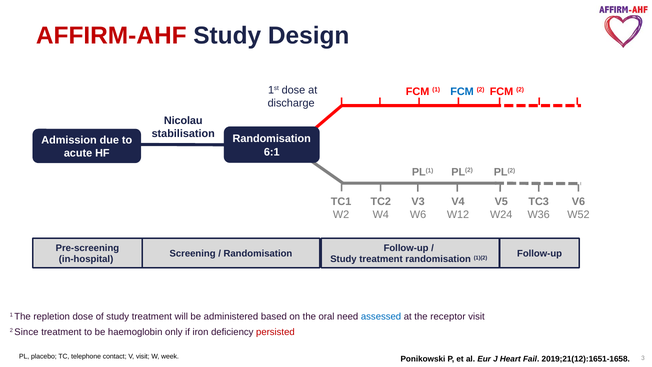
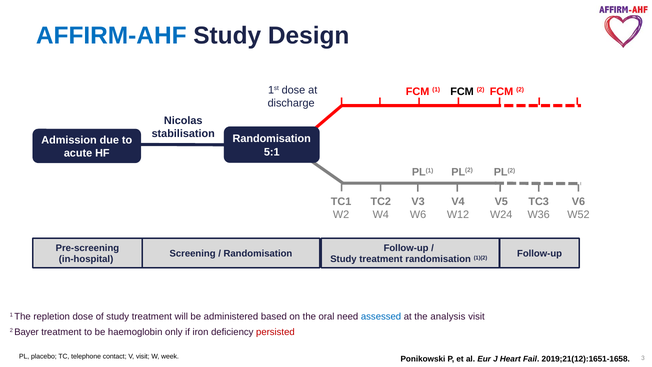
AFFIRM-AHF colour: red -> blue
FCM at (462, 91) colour: blue -> black
Nicolau: Nicolau -> Nicolas
6:1: 6:1 -> 5:1
receptor: receptor -> analysis
Since: Since -> Bayer
